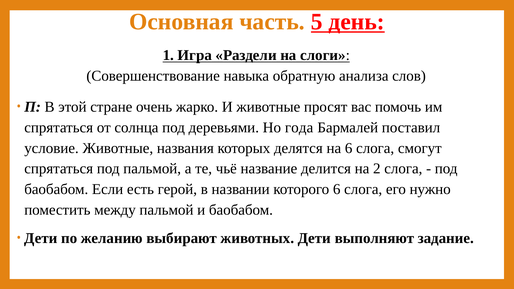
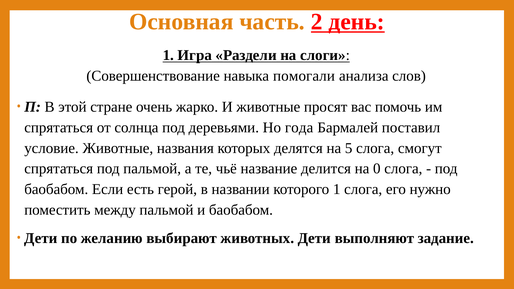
5: 5 -> 2
обратную: обратную -> помогали
на 6: 6 -> 5
2: 2 -> 0
которого 6: 6 -> 1
